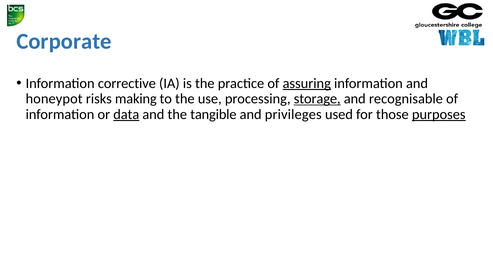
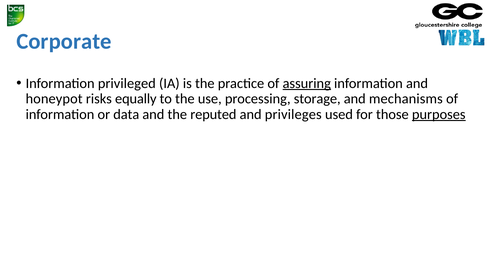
corrective: corrective -> privileged
making: making -> equally
storage underline: present -> none
recognisable: recognisable -> mechanisms
data underline: present -> none
tangible: tangible -> reputed
